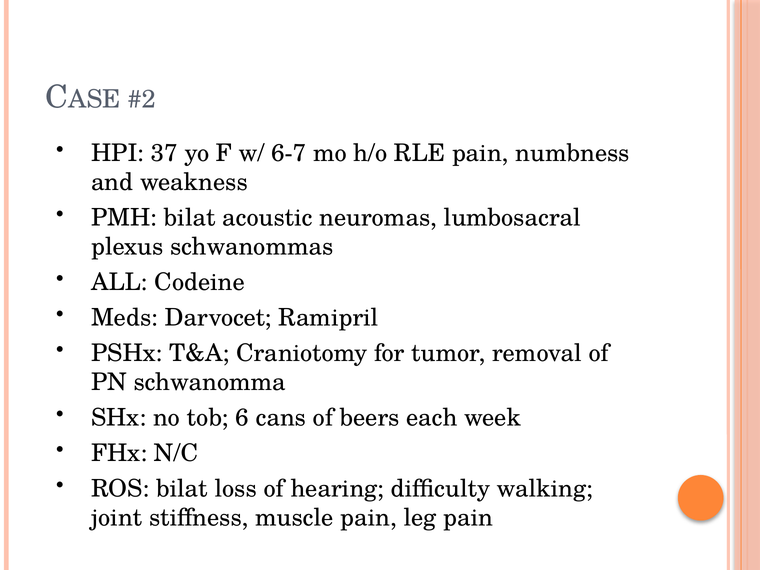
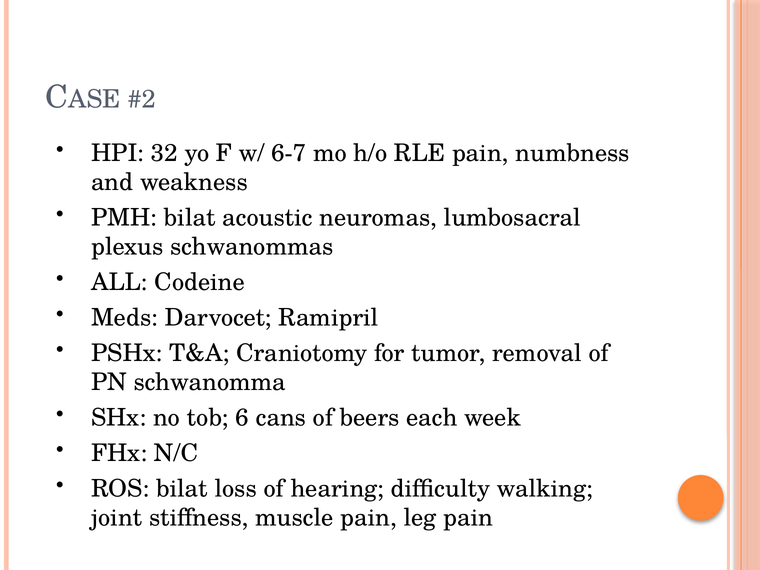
37: 37 -> 32
